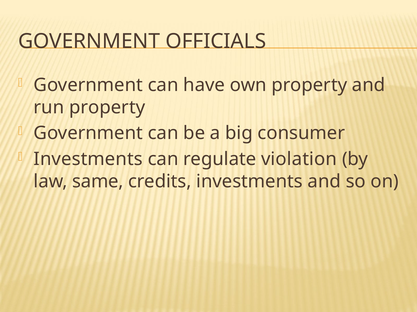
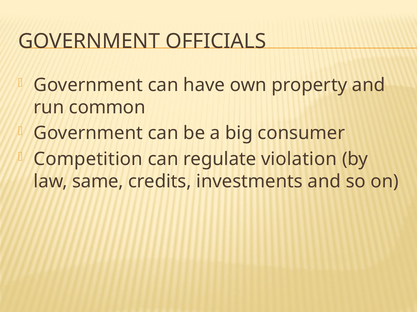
run property: property -> common
Investments at (88, 160): Investments -> Competition
